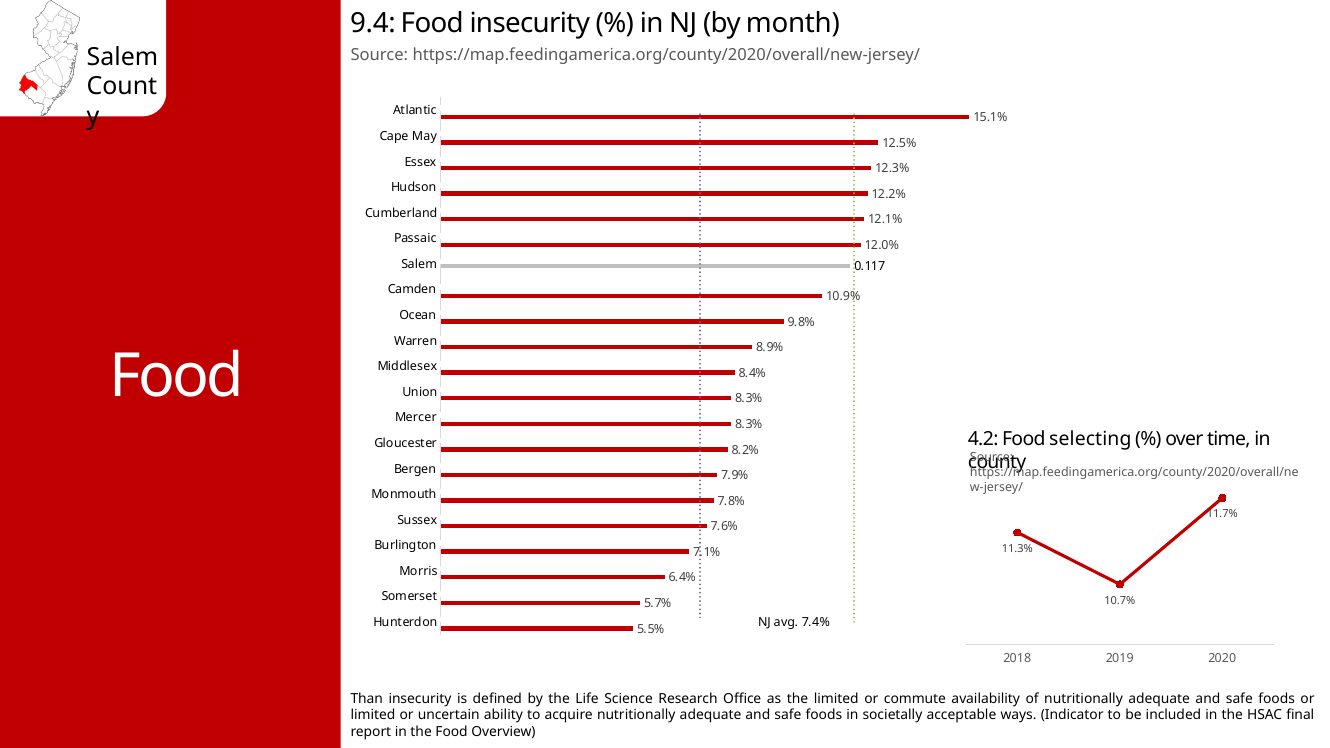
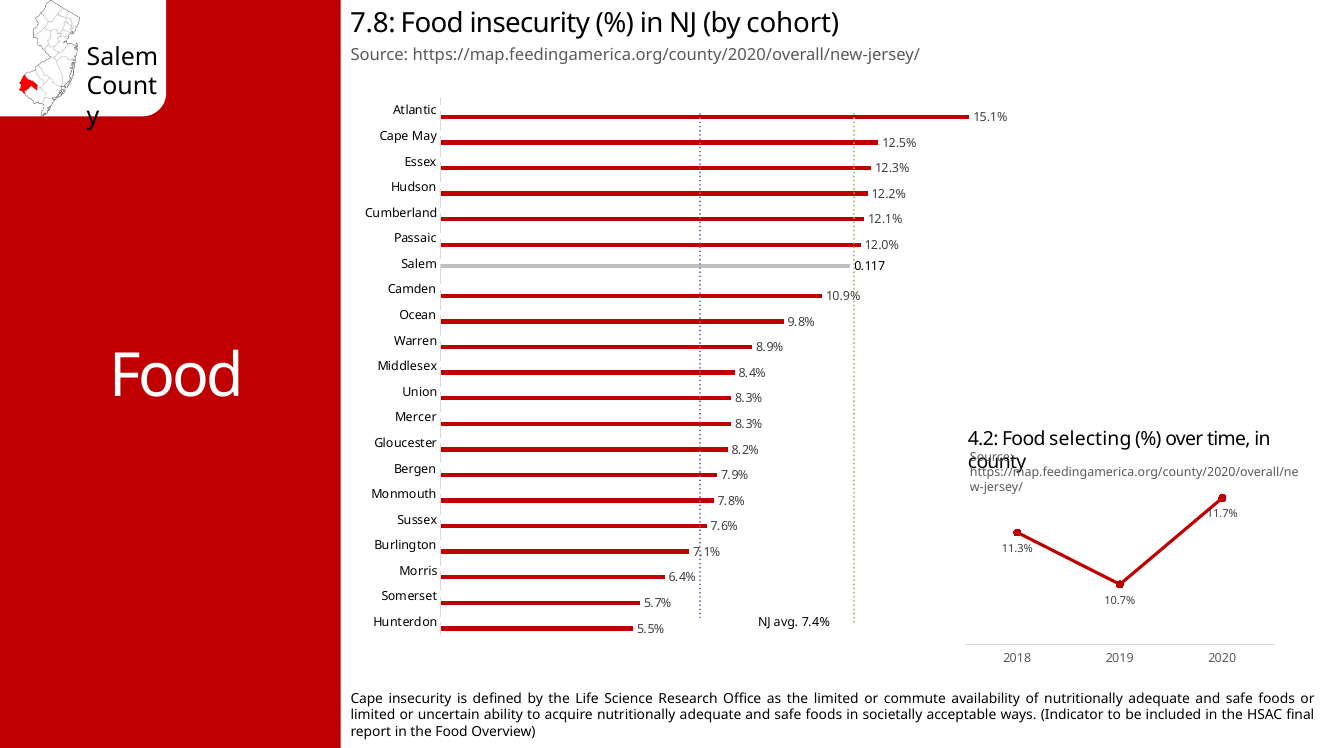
9.4: 9.4 -> 7.8
month: month -> cohort
Than at (367, 699): Than -> Cape
